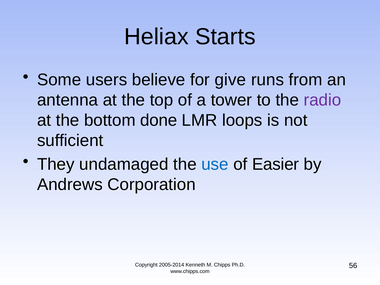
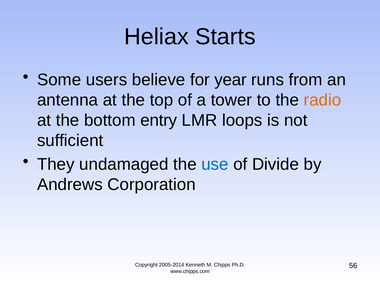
give: give -> year
radio colour: purple -> orange
done: done -> entry
Easier: Easier -> Divide
